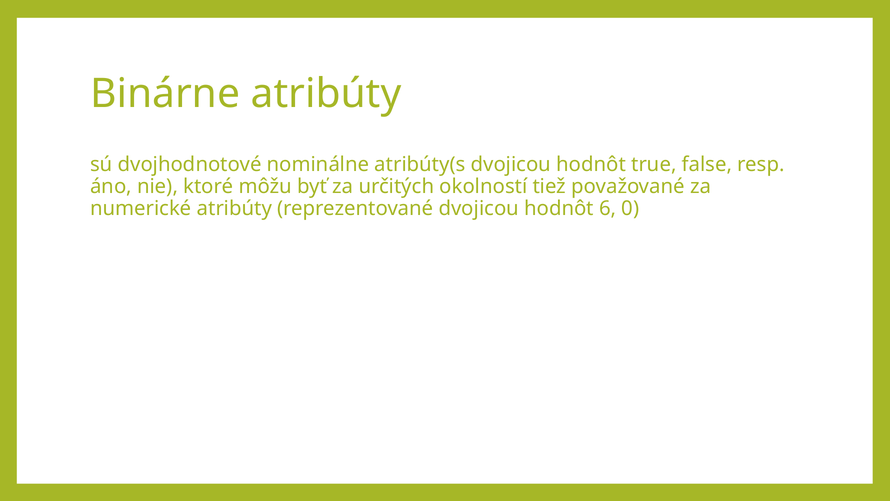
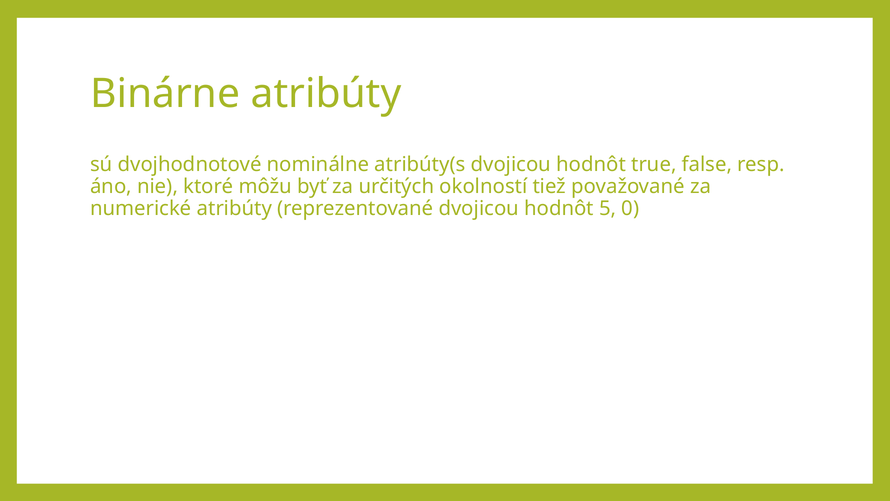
6: 6 -> 5
